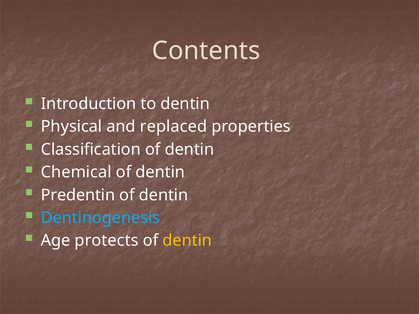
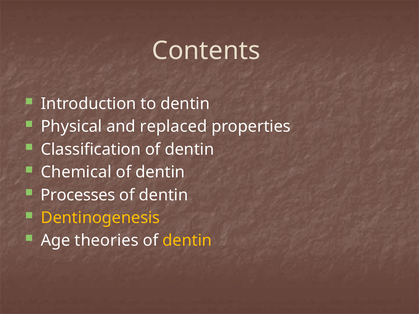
Predentin: Predentin -> Processes
Dentinogenesis colour: light blue -> yellow
protects: protects -> theories
